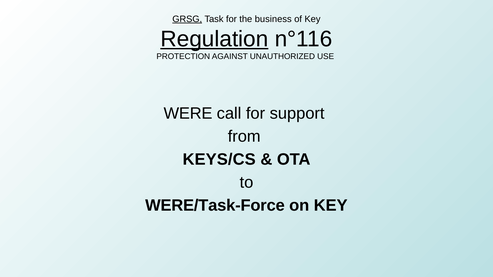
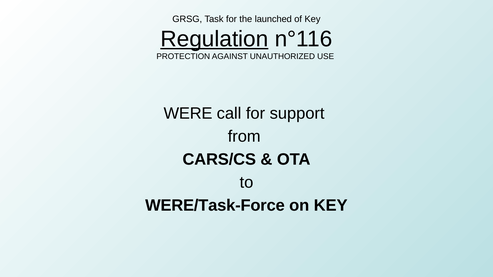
GRSG underline: present -> none
business: business -> launched
KEYS/CS: KEYS/CS -> CARS/CS
